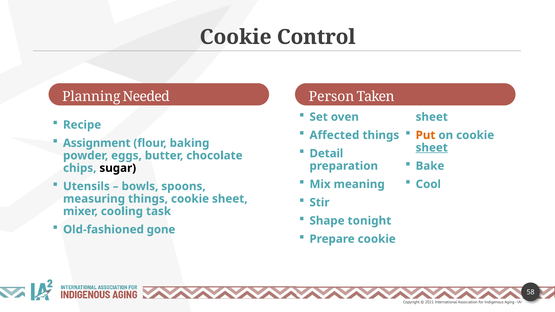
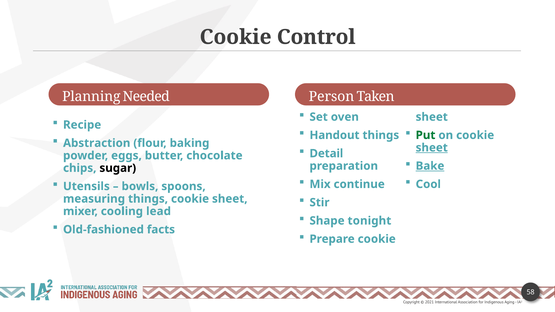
Affected: Affected -> Handout
Put colour: orange -> green
Assignment: Assignment -> Abstraction
Bake underline: none -> present
meaning: meaning -> continue
task: task -> lead
gone: gone -> facts
